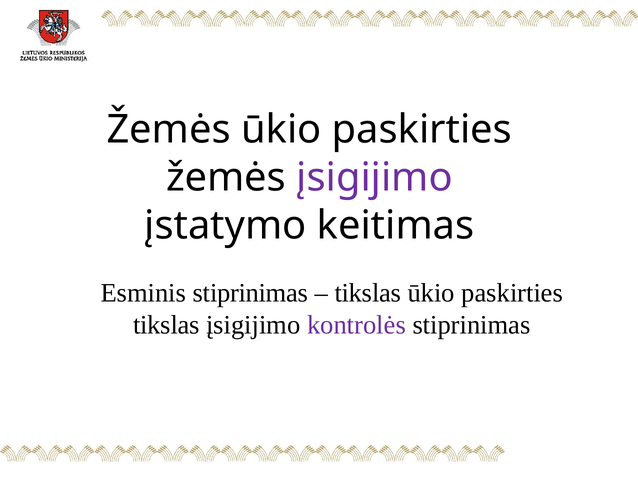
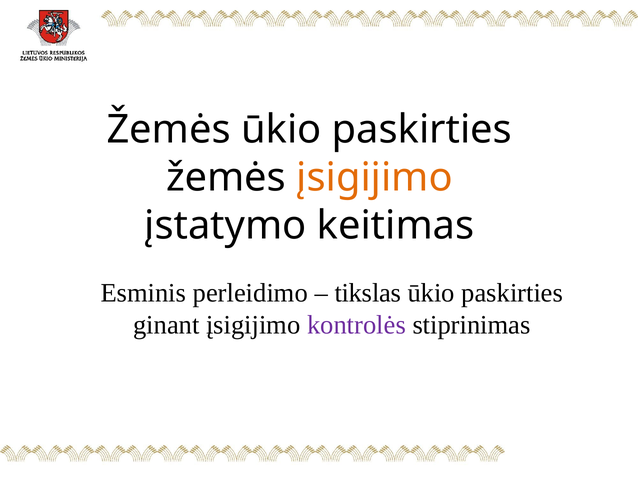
įsigijimo at (375, 177) colour: purple -> orange
Esminis stiprinimas: stiprinimas -> perleidimo
tikslas at (166, 325): tikslas -> ginant
